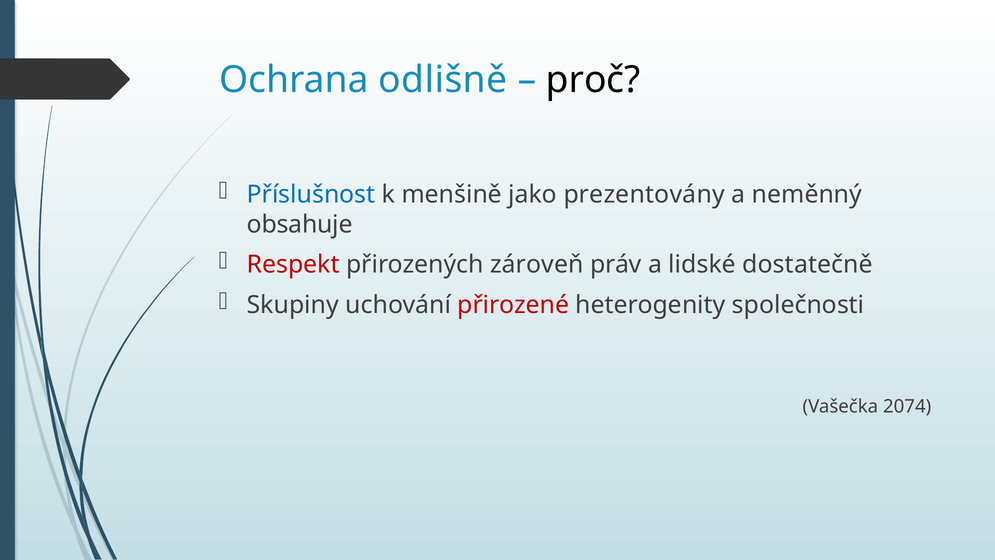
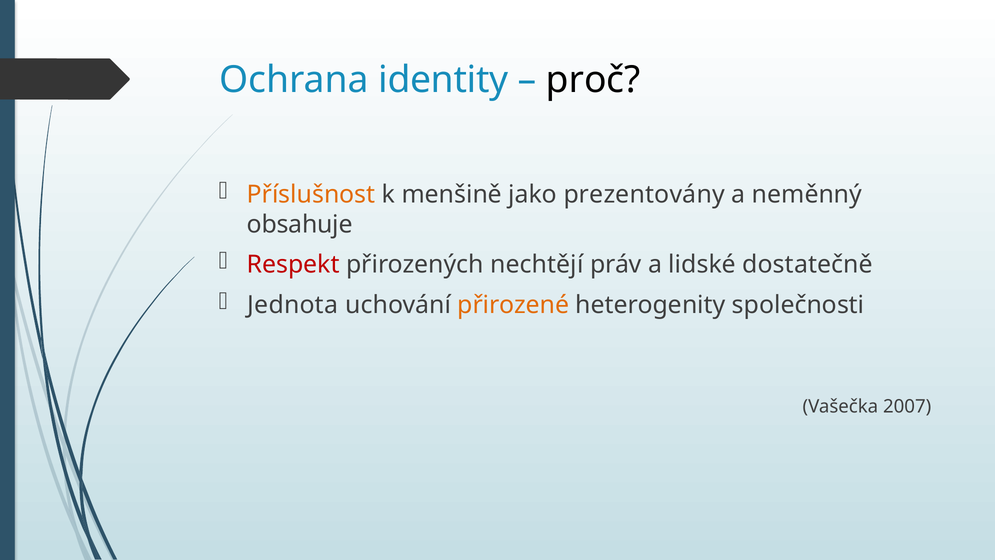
odlišně: odlišně -> identity
Příslušnost colour: blue -> orange
zároveň: zároveň -> nechtějí
Skupiny: Skupiny -> Jednota
přirozené colour: red -> orange
2074: 2074 -> 2007
